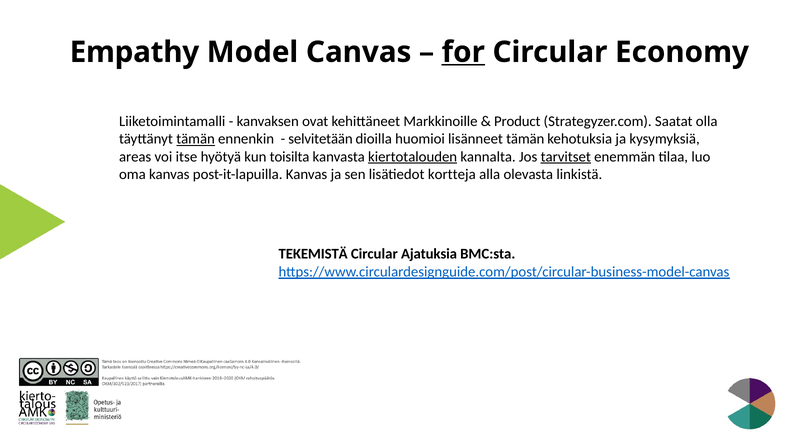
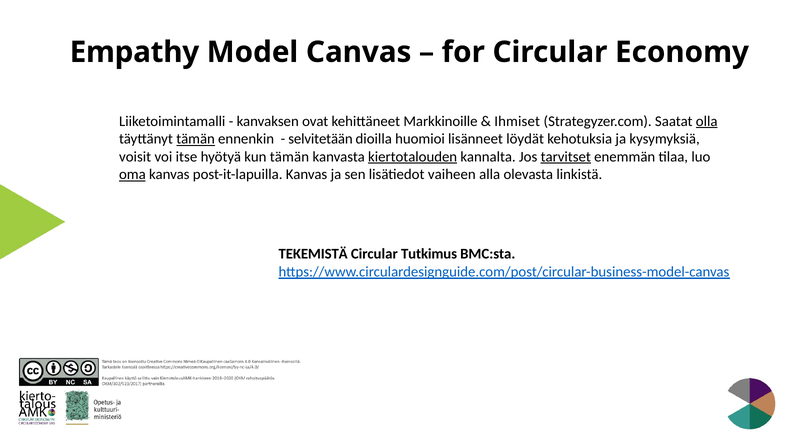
for underline: present -> none
Product: Product -> Ihmiset
olla underline: none -> present
lisänneet tämän: tämän -> löydät
areas: areas -> voisit
kun toisilta: toisilta -> tämän
oma underline: none -> present
kortteja: kortteja -> vaiheen
Ajatuksia: Ajatuksia -> Tutkimus
